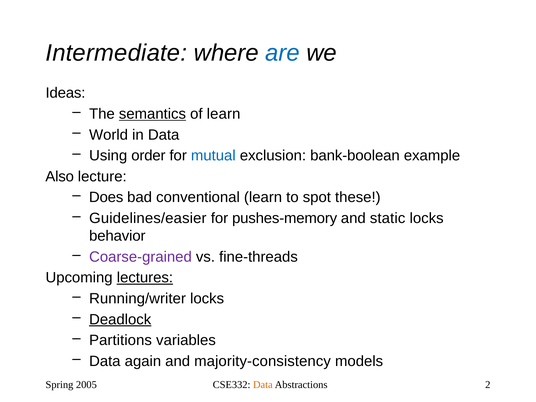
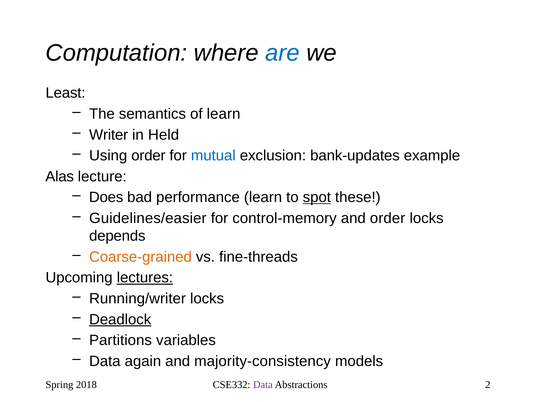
Intermediate: Intermediate -> Computation
Ideas: Ideas -> Least
semantics underline: present -> none
World: World -> Writer
in Data: Data -> Held
bank-boolean: bank-boolean -> bank-updates
Also: Also -> Alas
conventional: conventional -> performance
spot underline: none -> present
pushes-memory: pushes-memory -> control-memory
and static: static -> order
behavior: behavior -> depends
Coarse-grained colour: purple -> orange
2005: 2005 -> 2018
Data at (263, 385) colour: orange -> purple
